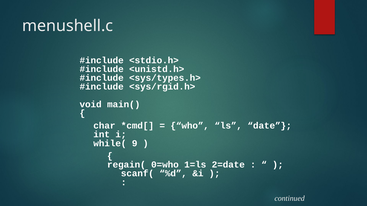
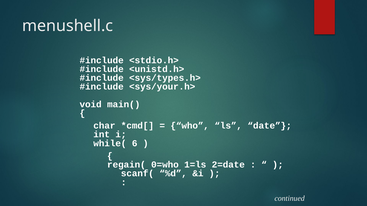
<sys/rgid.h>: <sys/rgid.h> -> <sys/your.h>
9: 9 -> 6
